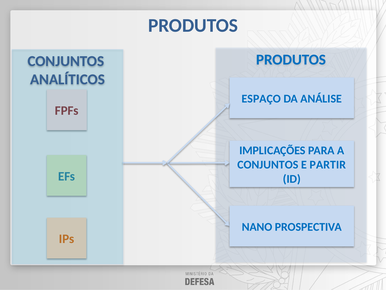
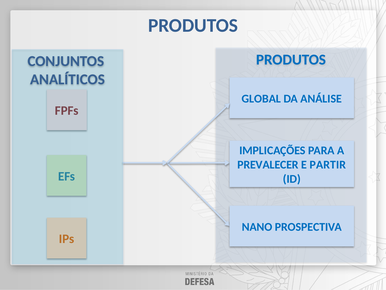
ESPAÇO: ESPAÇO -> GLOBAL
CONJUNTOS at (268, 164): CONJUNTOS -> PREVALECER
